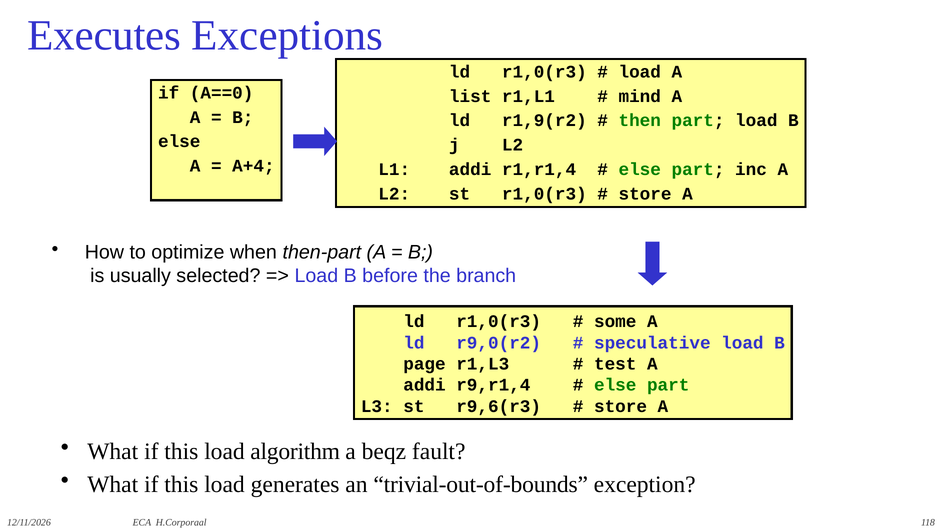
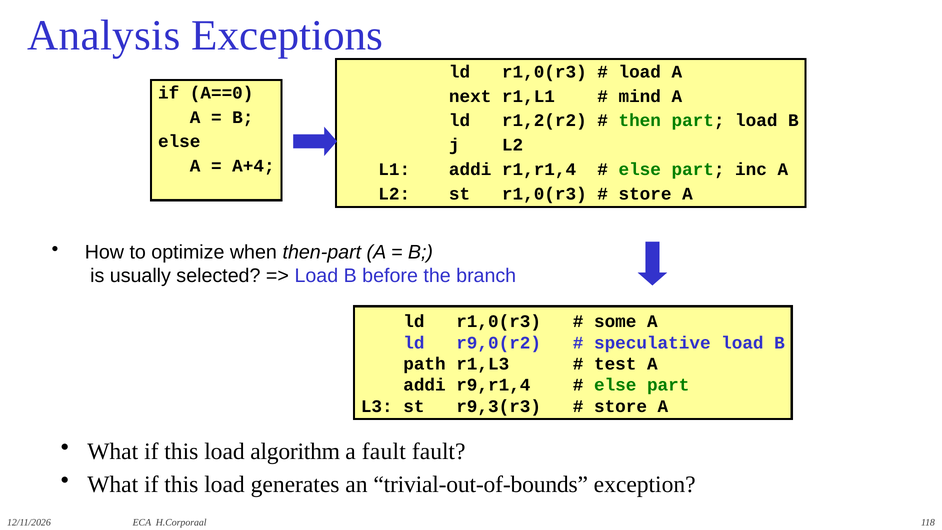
Executes: Executes -> Analysis
list: list -> next
r1,9(r2: r1,9(r2 -> r1,2(r2
page: page -> path
r9,6(r3: r9,6(r3 -> r9,3(r3
a beqz: beqz -> fault
